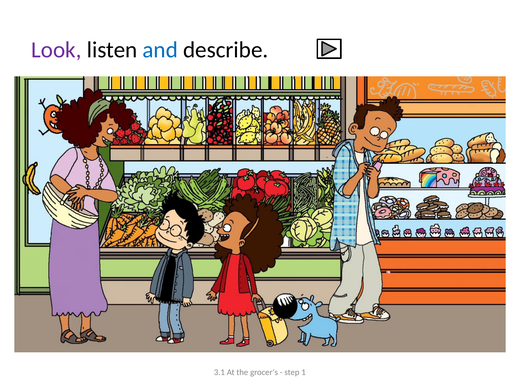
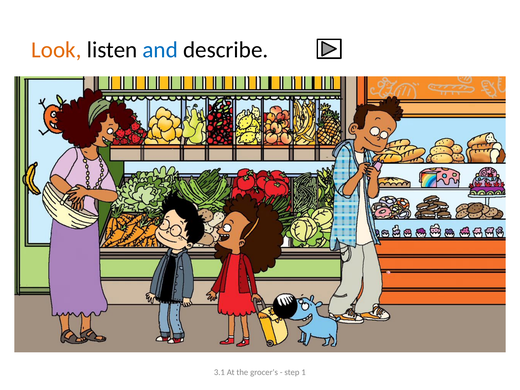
Look colour: purple -> orange
